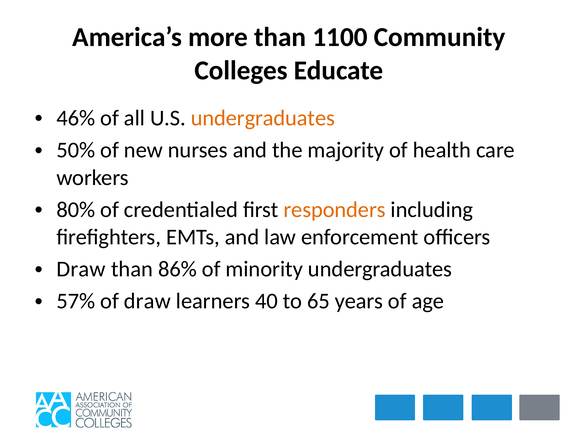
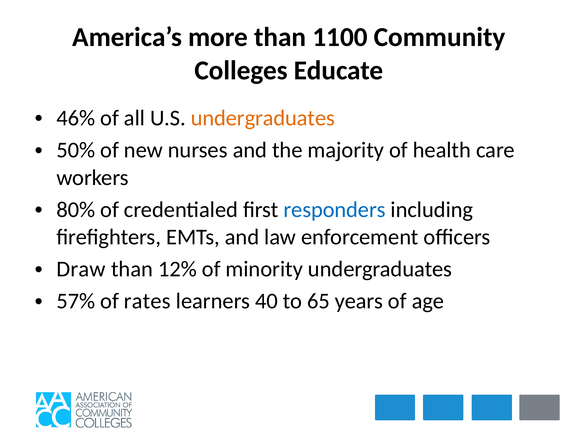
responders colour: orange -> blue
86%: 86% -> 12%
of draw: draw -> rates
